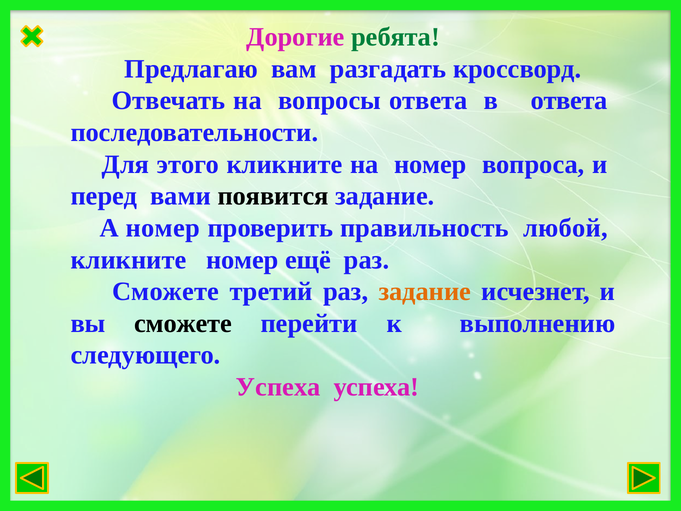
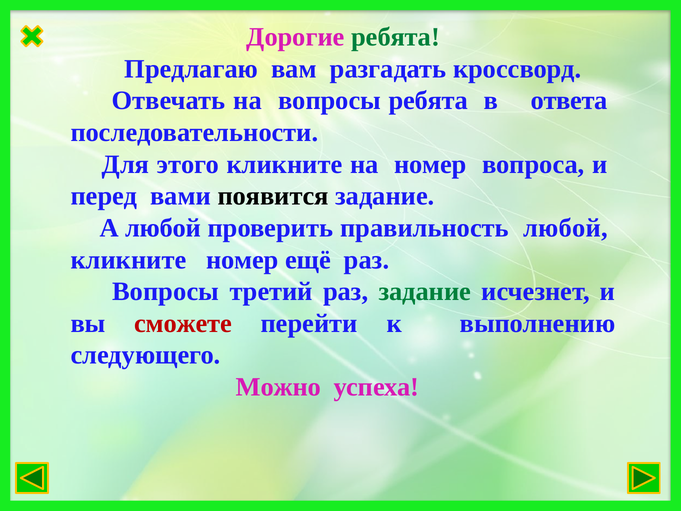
вопросы ответа: ответа -> ребята
А номер: номер -> любой
Сможете at (166, 291): Сможете -> Вопросы
задание at (425, 291) colour: orange -> green
сможете at (183, 323) colour: black -> red
Успеха at (278, 387): Успеха -> Можно
